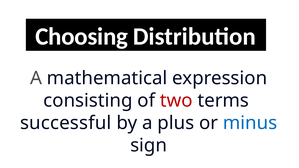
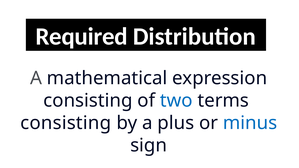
Choosing: Choosing -> Required
two colour: red -> blue
successful at (66, 123): successful -> consisting
